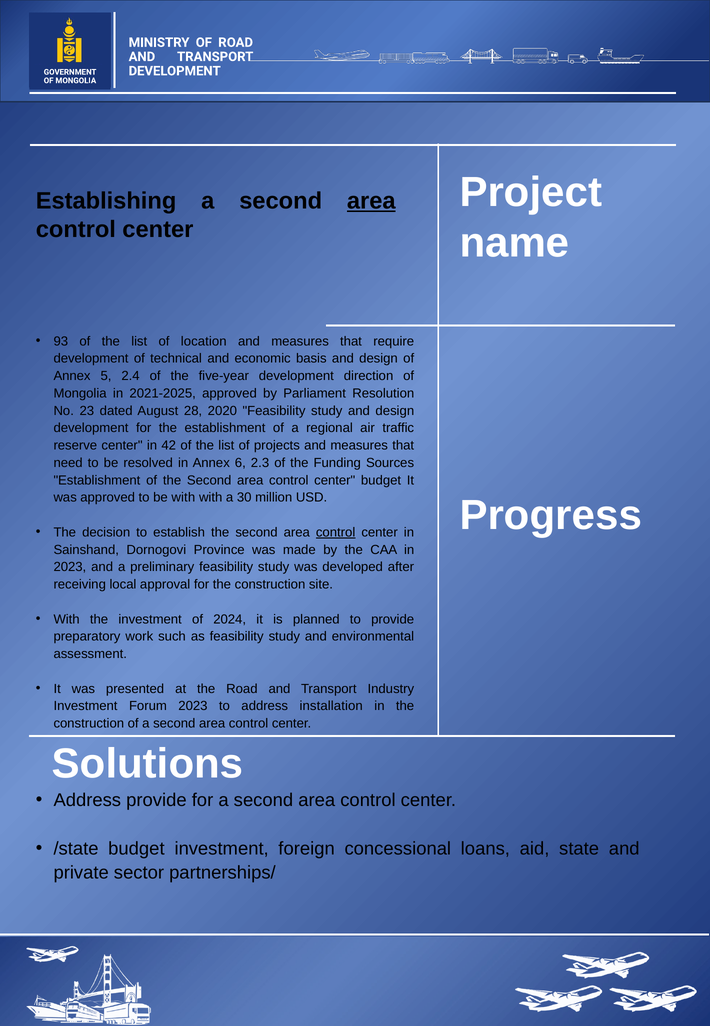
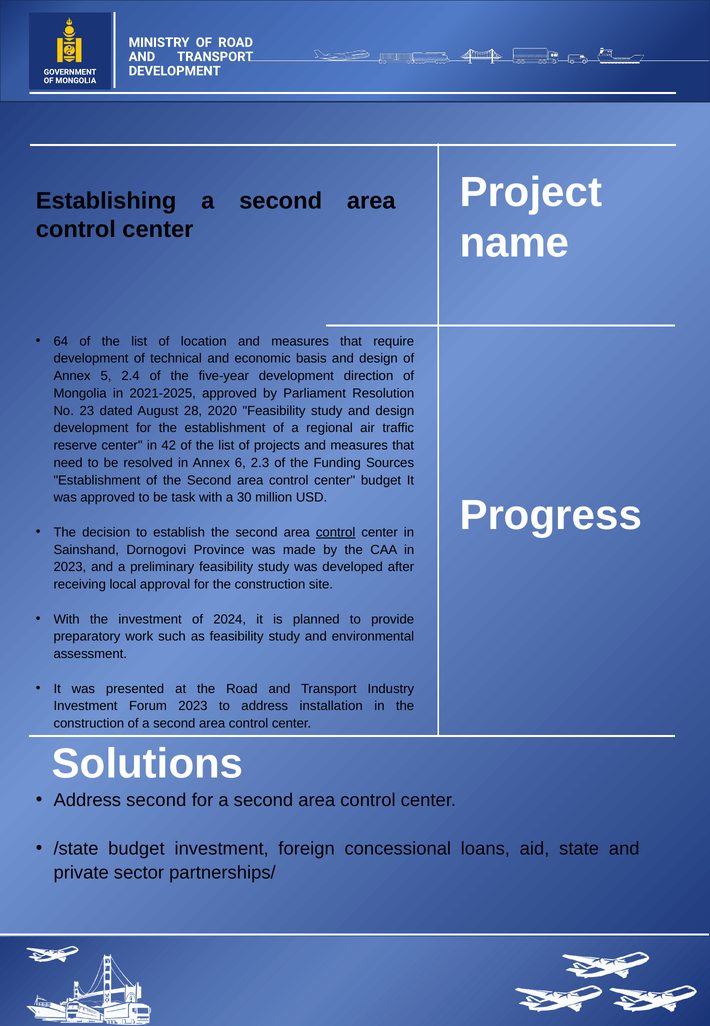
area at (371, 201) underline: present -> none
93: 93 -> 64
be with: with -> task
Address provide: provide -> second
